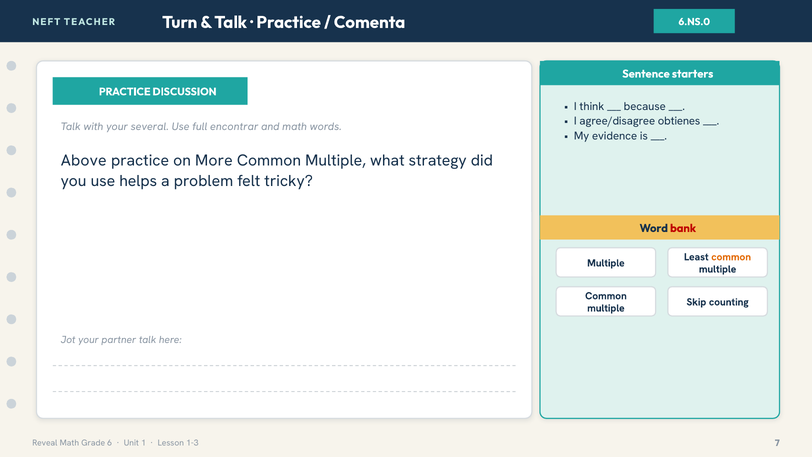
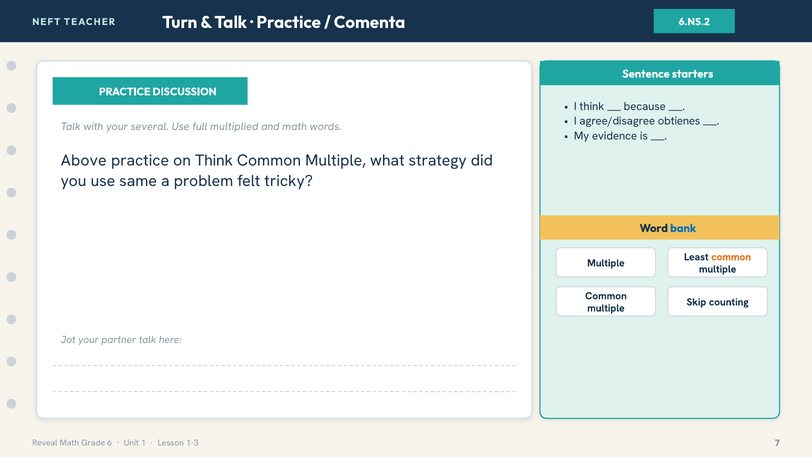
6.NS.0: 6.NS.0 -> 6.NS.2
encontrar: encontrar -> multiplied
on More: More -> Think
helps: helps -> same
bank colour: red -> blue
